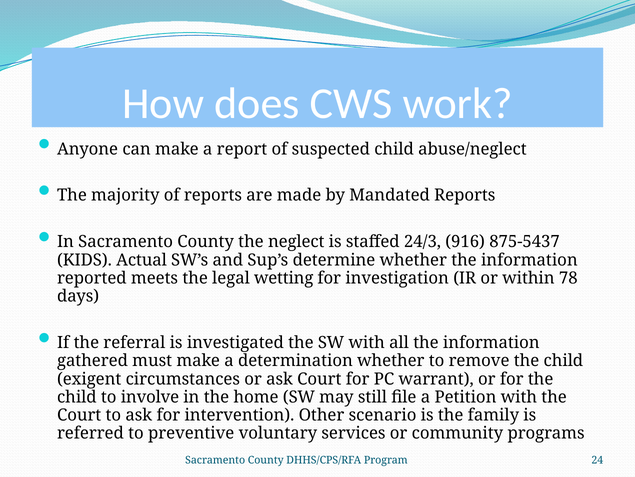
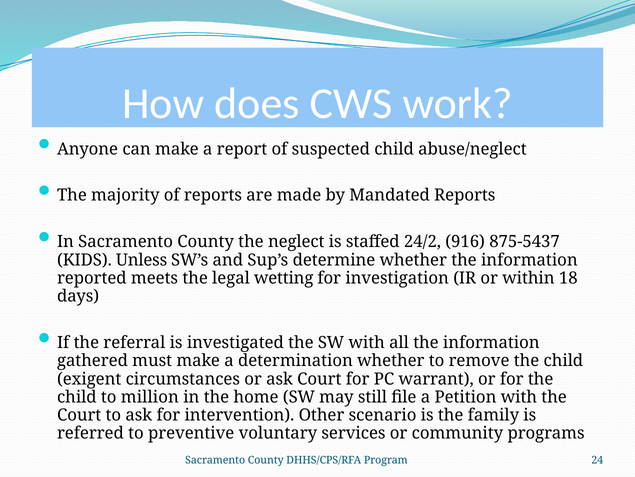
24/3: 24/3 -> 24/2
Actual: Actual -> Unless
78: 78 -> 18
involve: involve -> million
